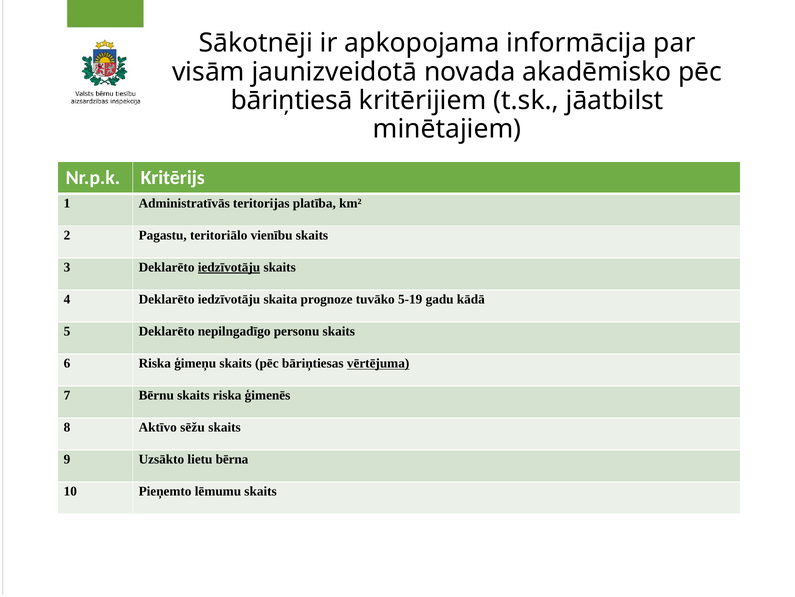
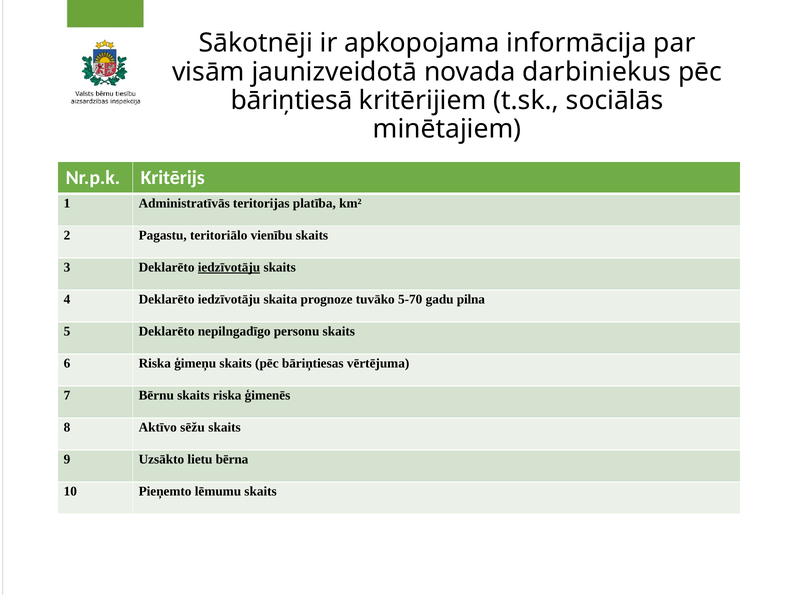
akadēmisko: akadēmisko -> darbiniekus
jāatbilst: jāatbilst -> sociālās
5-19: 5-19 -> 5-70
kādā: kādā -> pilna
vērtējuma underline: present -> none
